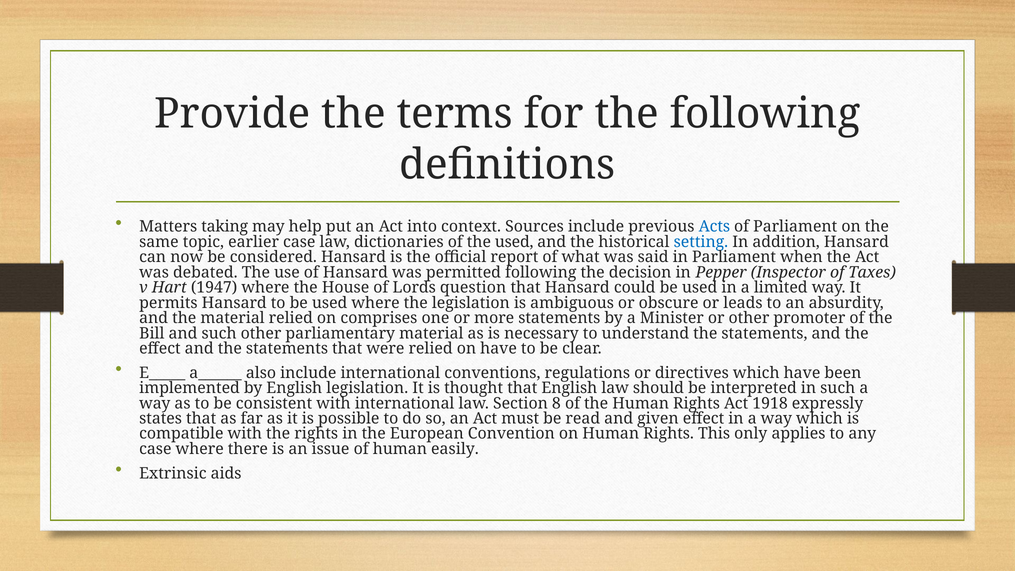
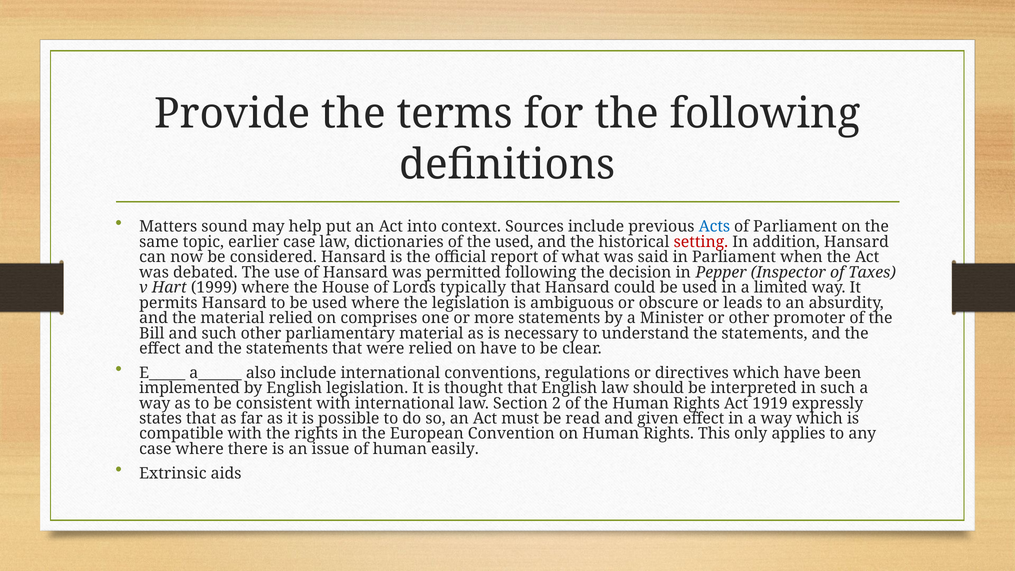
taking: taking -> sound
setting colour: blue -> red
1947: 1947 -> 1999
question: question -> typically
8: 8 -> 2
1918: 1918 -> 1919
